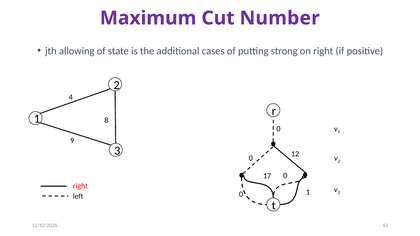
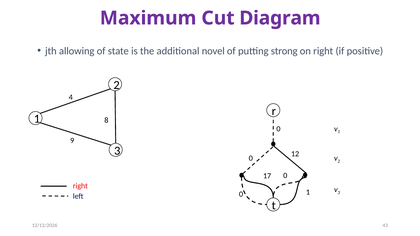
Number: Number -> Diagram
cases: cases -> novel
